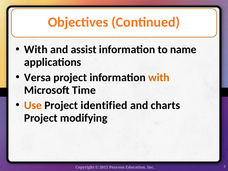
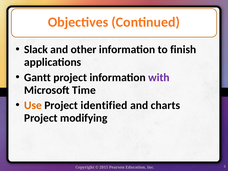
With at (36, 50): With -> Slack
assist: assist -> other
name: name -> finish
Versa: Versa -> Gantt
with at (159, 77) colour: orange -> purple
